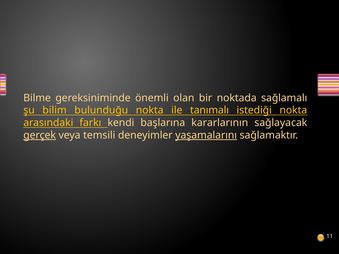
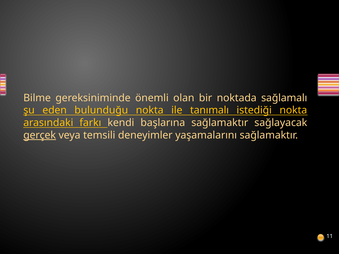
bilim: bilim -> eden
başlarına kararlarının: kararlarının -> sağlamaktır
yaşamalarını underline: present -> none
